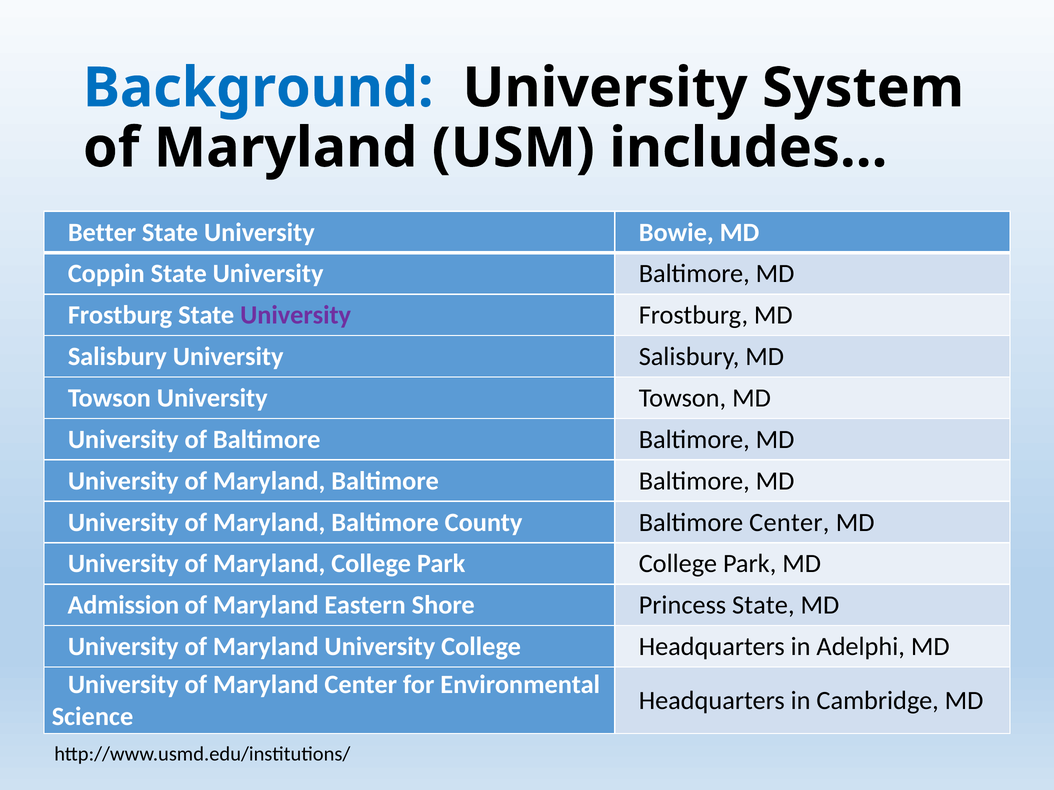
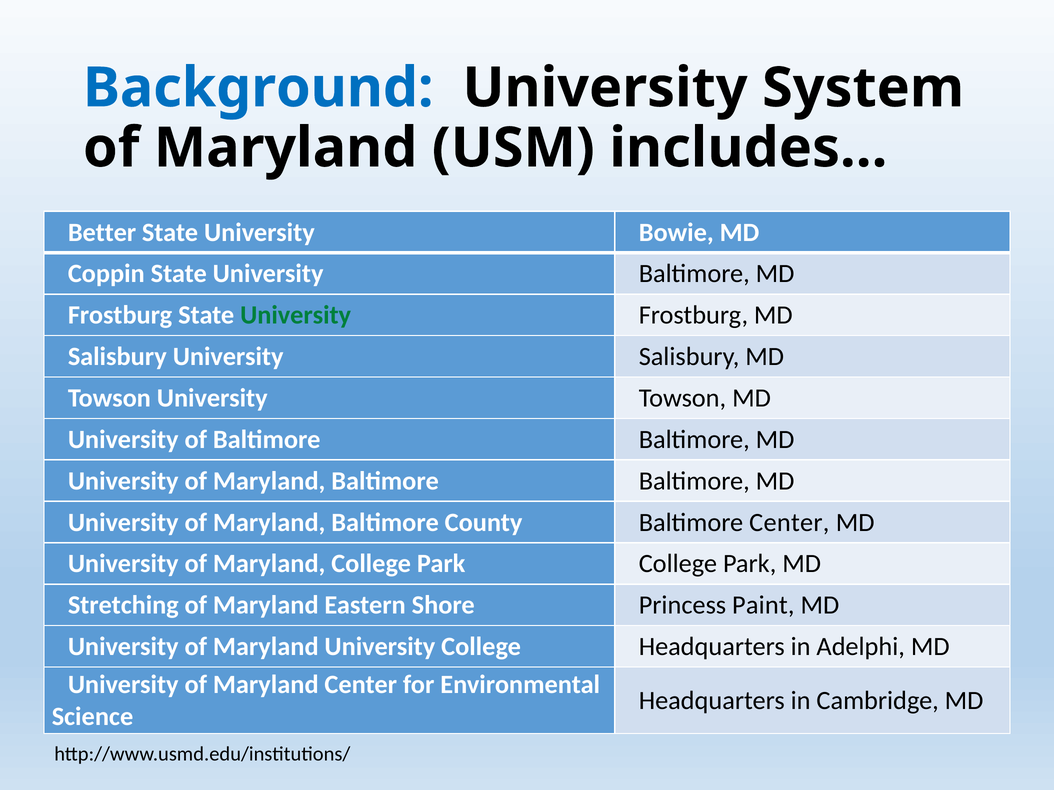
University at (296, 315) colour: purple -> green
Admission: Admission -> Stretching
Princess State: State -> Paint
